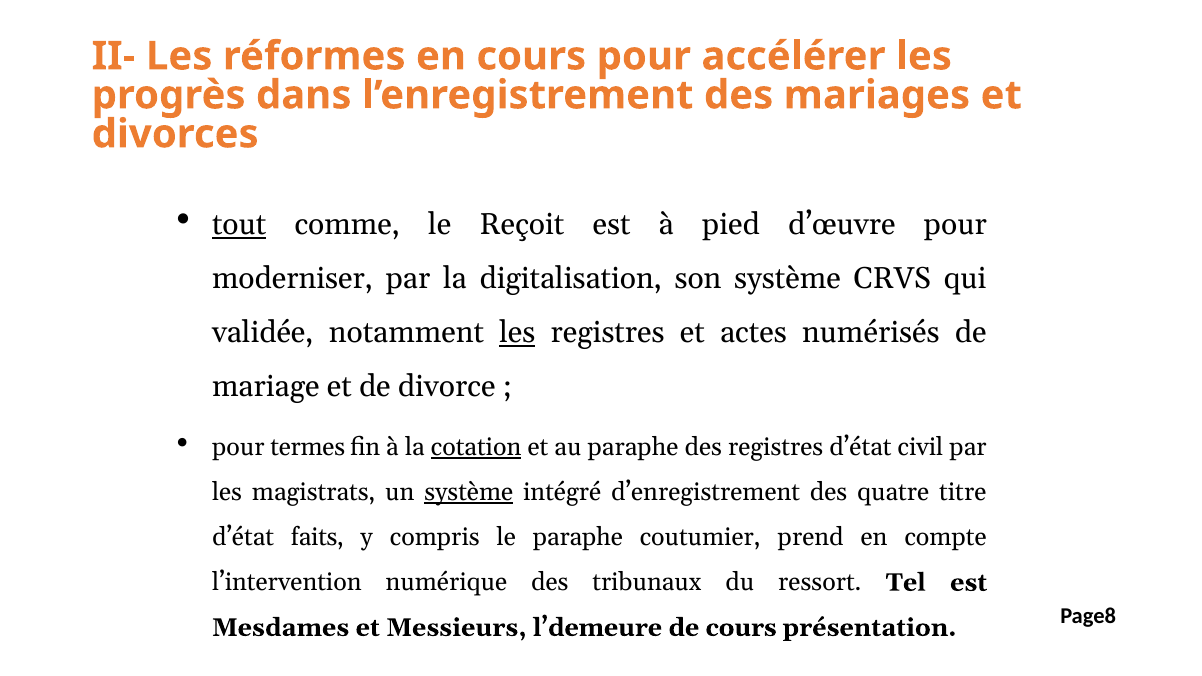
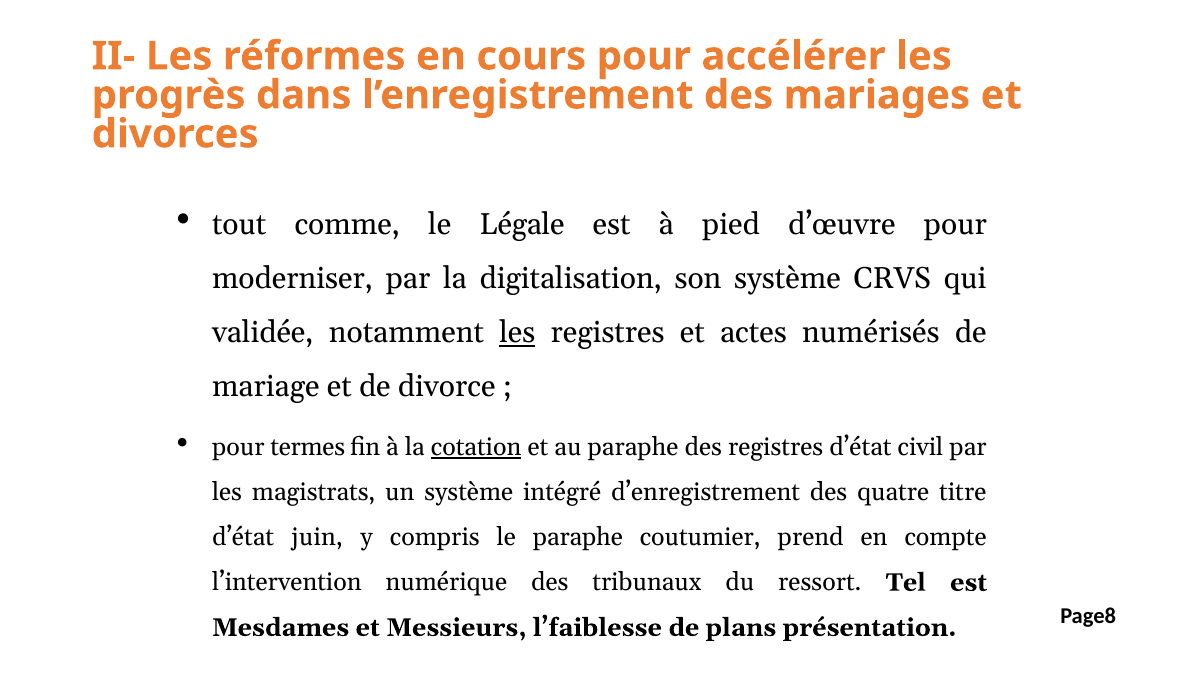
tout underline: present -> none
Reçoit: Reçoit -> Légale
système at (469, 492) underline: present -> none
faits: faits -> juin
l’demeure: l’demeure -> l’faiblesse
de cours: cours -> plans
